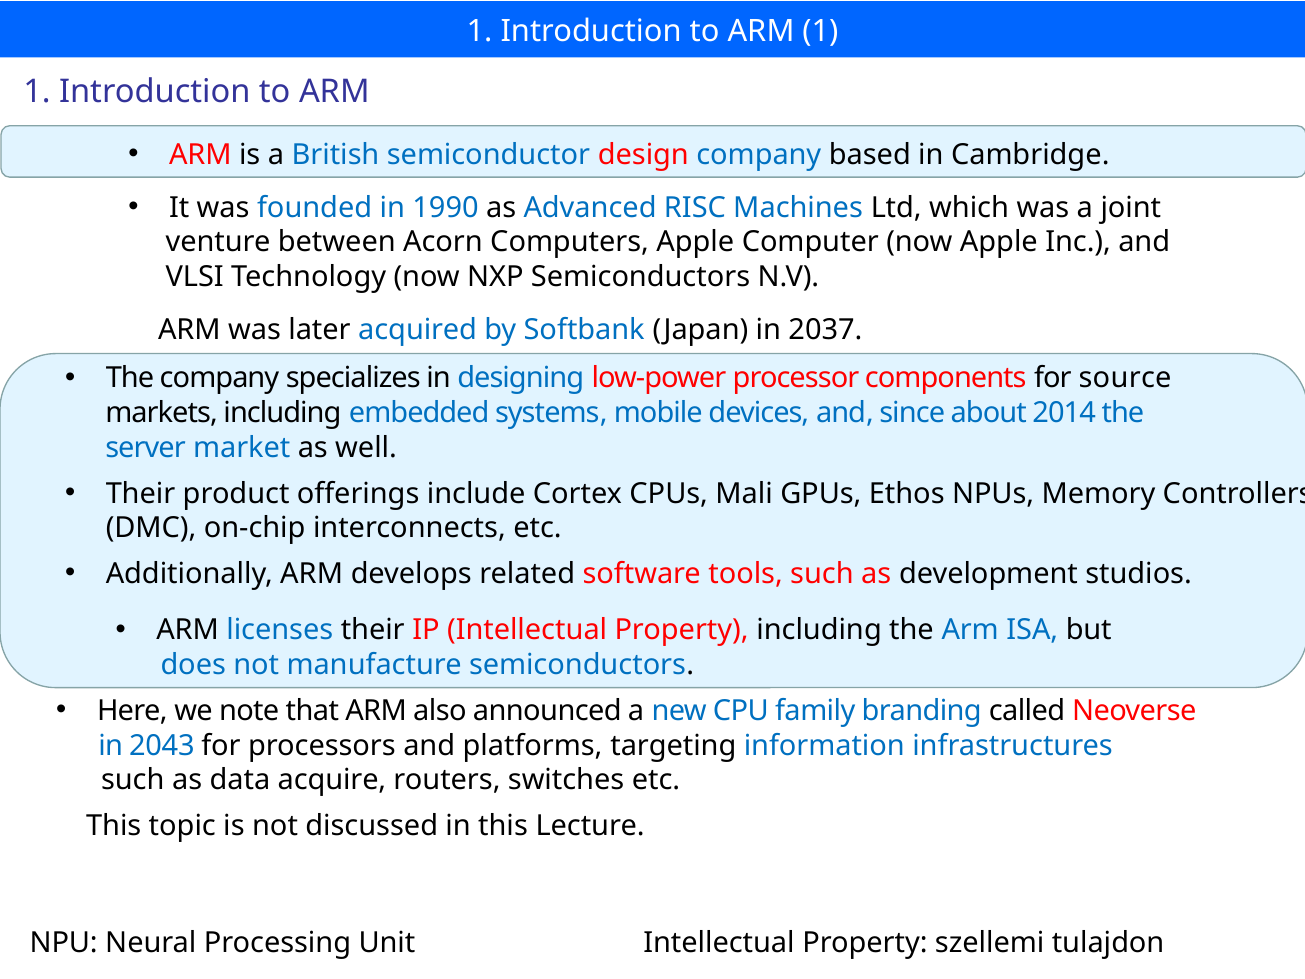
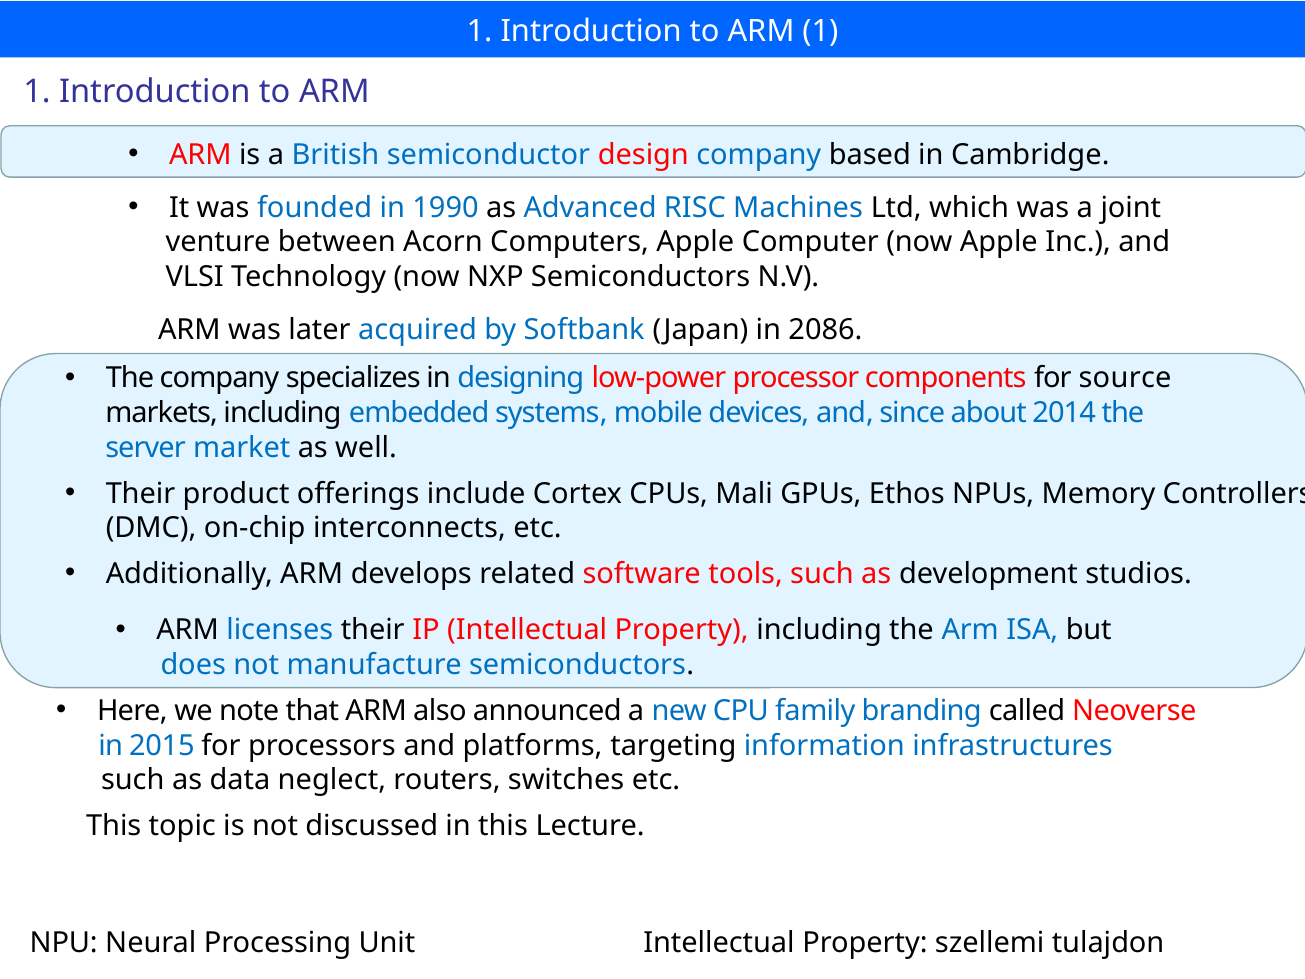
2037: 2037 -> 2086
2043: 2043 -> 2015
acquire: acquire -> neglect
